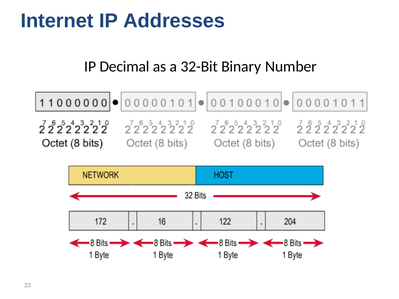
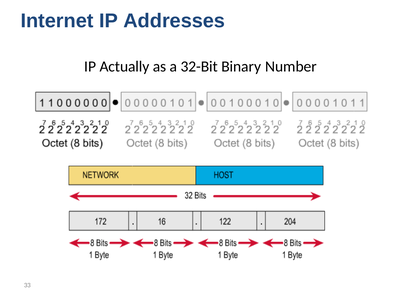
Decimal: Decimal -> Actually
